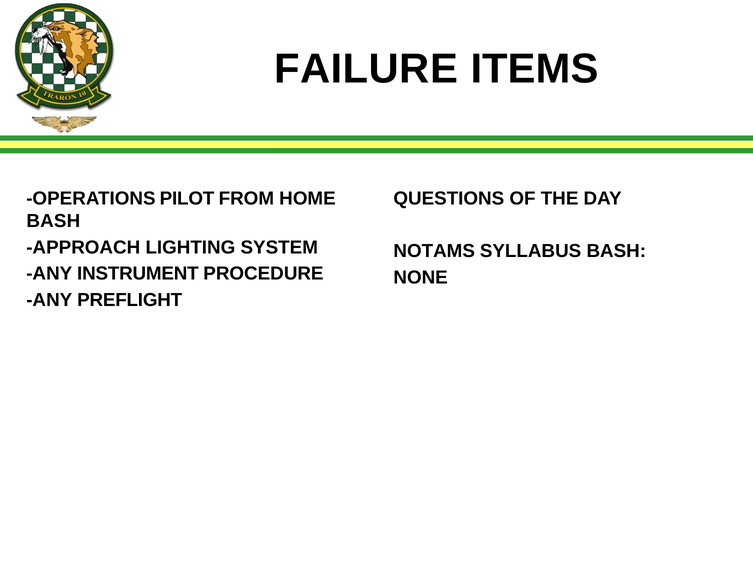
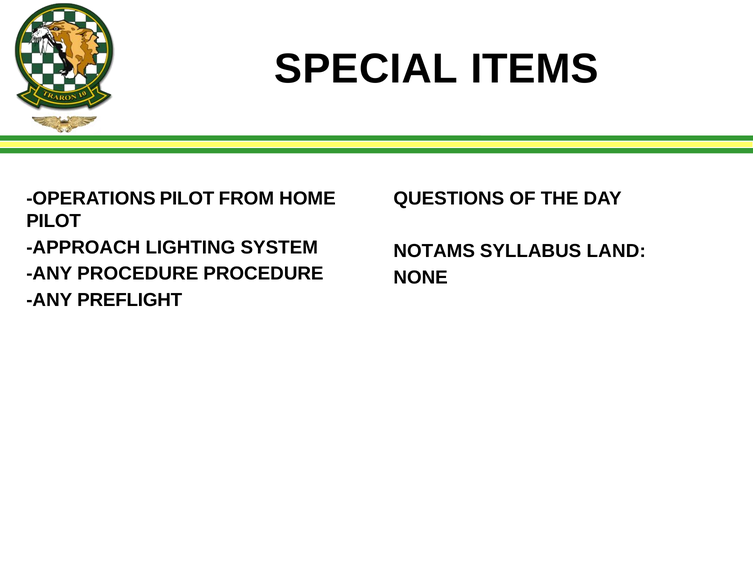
FAILURE: FAILURE -> SPECIAL
BASH at (53, 221): BASH -> PILOT
SYLLABUS BASH: BASH -> LAND
ANY INSTRUMENT: INSTRUMENT -> PROCEDURE
